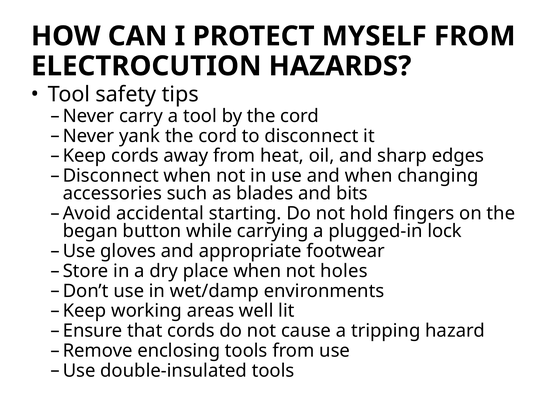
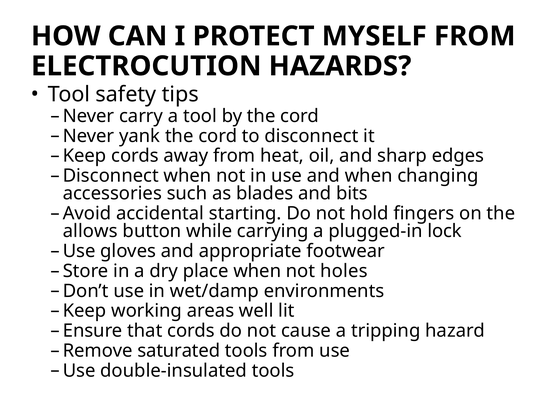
began: began -> allows
enclosing: enclosing -> saturated
